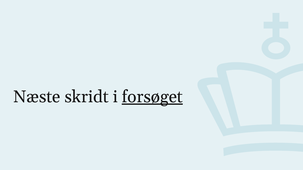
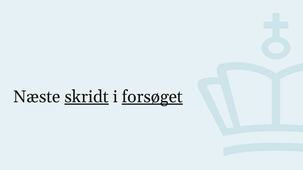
skridt underline: none -> present
